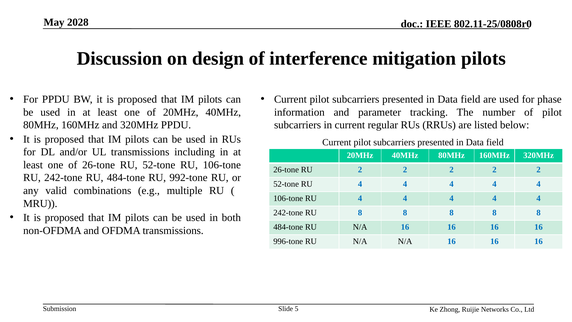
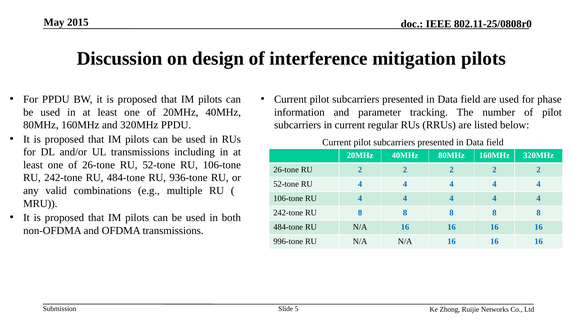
2028: 2028 -> 2015
992-tone: 992-tone -> 936-tone
